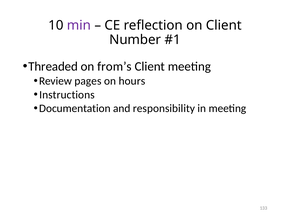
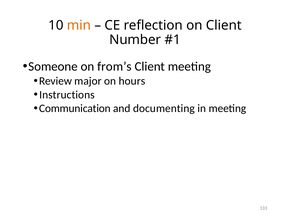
min colour: purple -> orange
Threaded: Threaded -> Someone
pages: pages -> major
Documentation: Documentation -> Communication
responsibility: responsibility -> documenting
